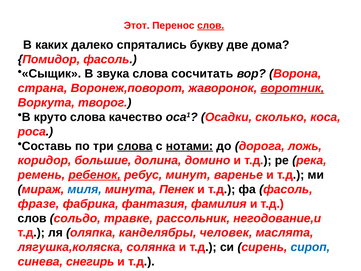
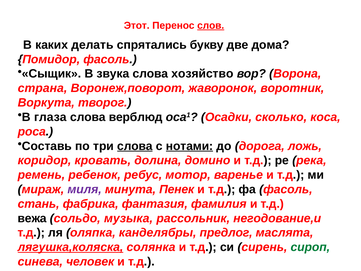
далеко: далеко -> делать
сосчитать: сосчитать -> хозяйство
воротник underline: present -> none
круто: круто -> глаза
качество: качество -> верблюд
большие: большие -> кровать
ребенок underline: present -> none
минут: минут -> мотор
миля colour: blue -> purple
фразе: фразе -> стань
слов at (32, 218): слов -> вежа
травке: травке -> музыка
человек: человек -> предлог
лягушка,коляска underline: none -> present
сироп colour: blue -> green
снегирь: снегирь -> человек
